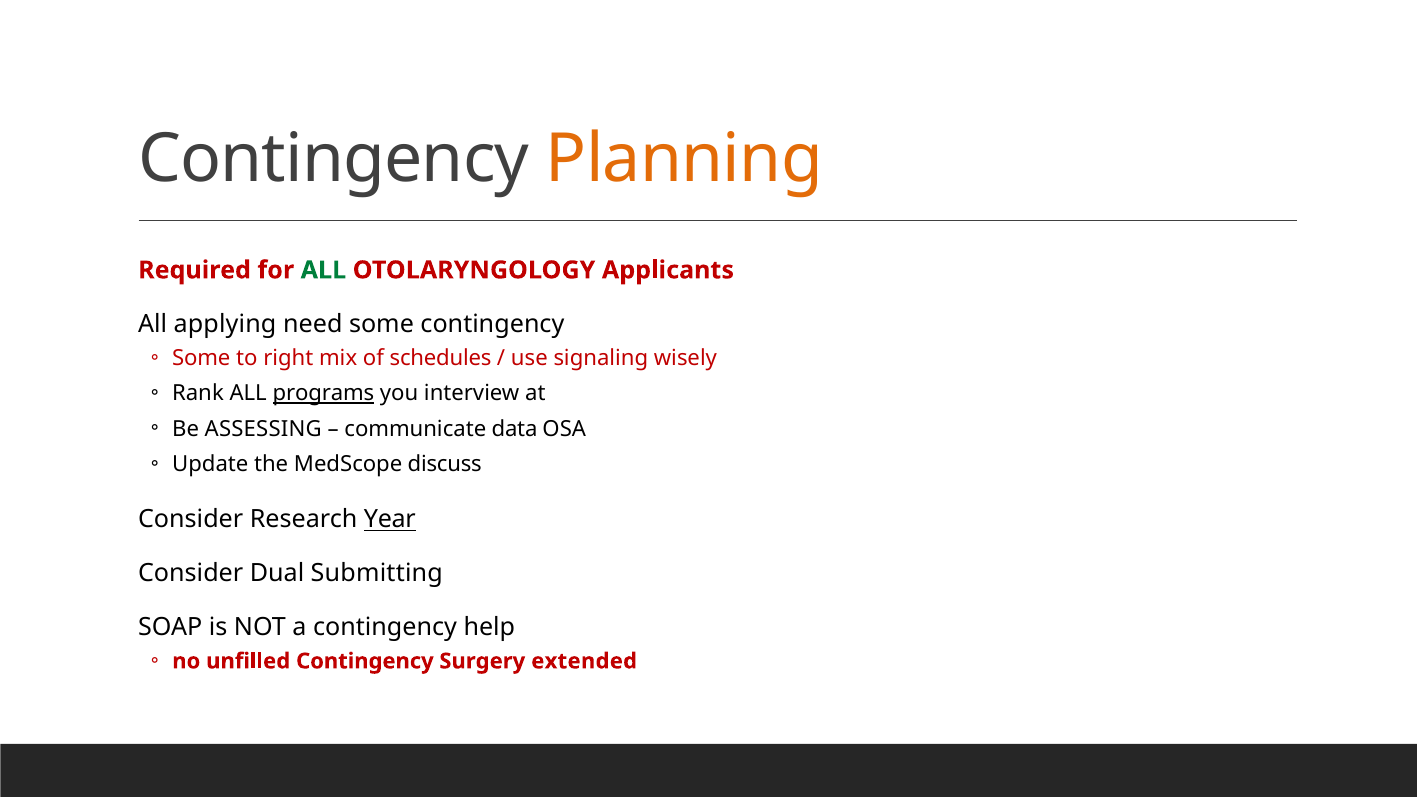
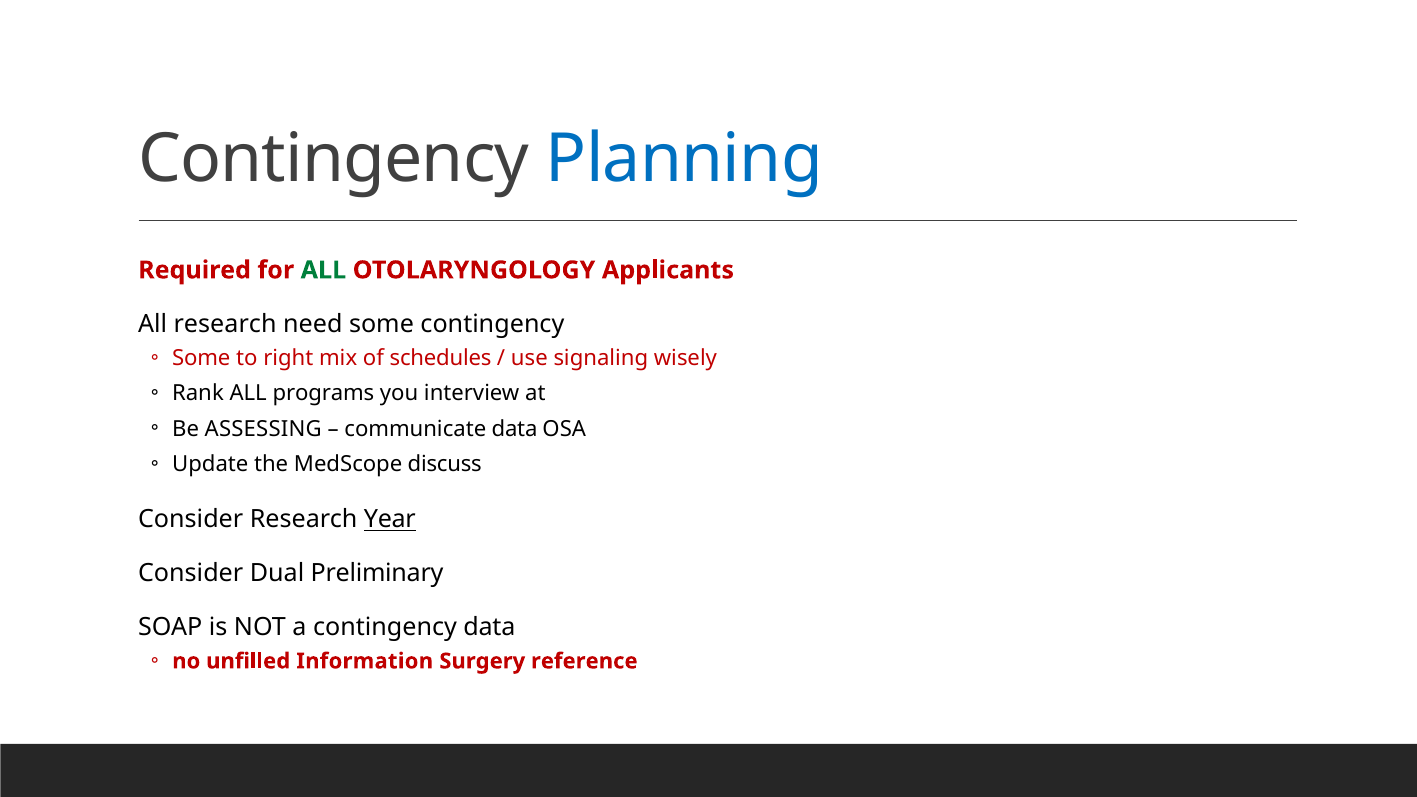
Planning colour: orange -> blue
All applying: applying -> research
programs underline: present -> none
Submitting: Submitting -> Preliminary
contingency help: help -> data
unfilled Contingency: Contingency -> Information
extended: extended -> reference
